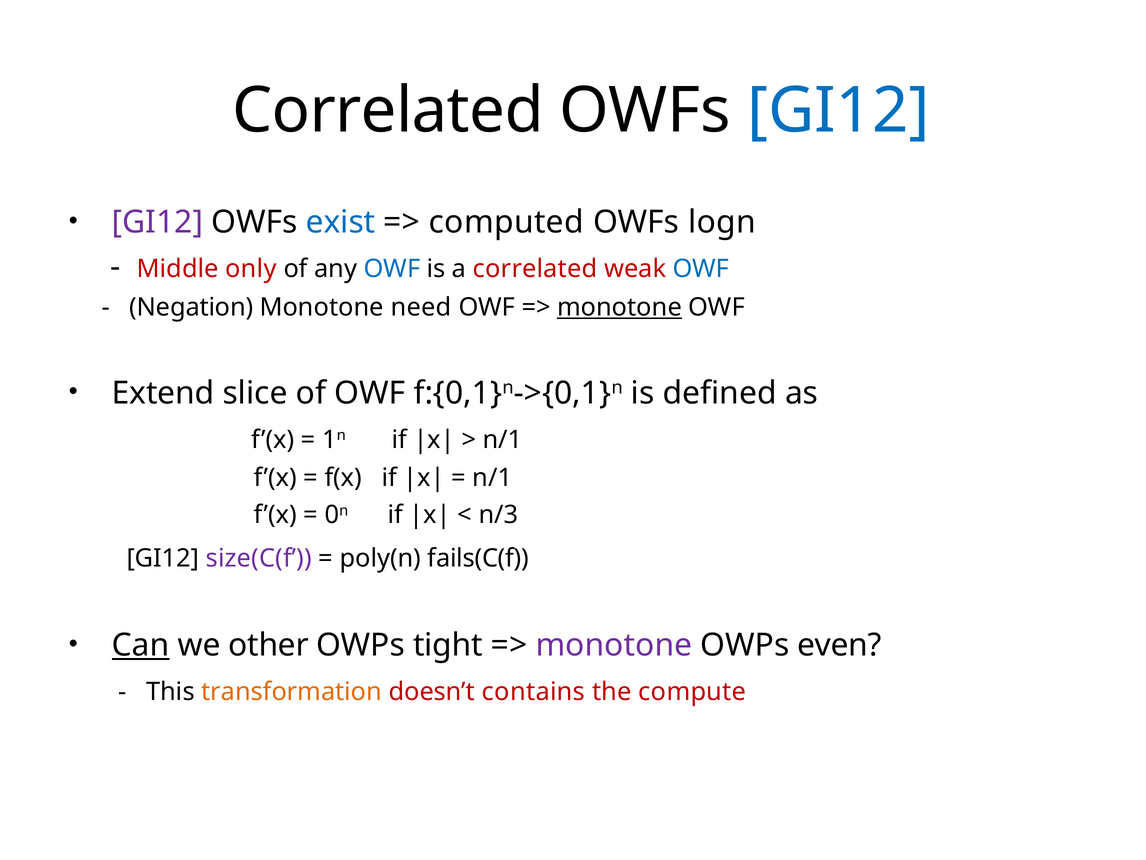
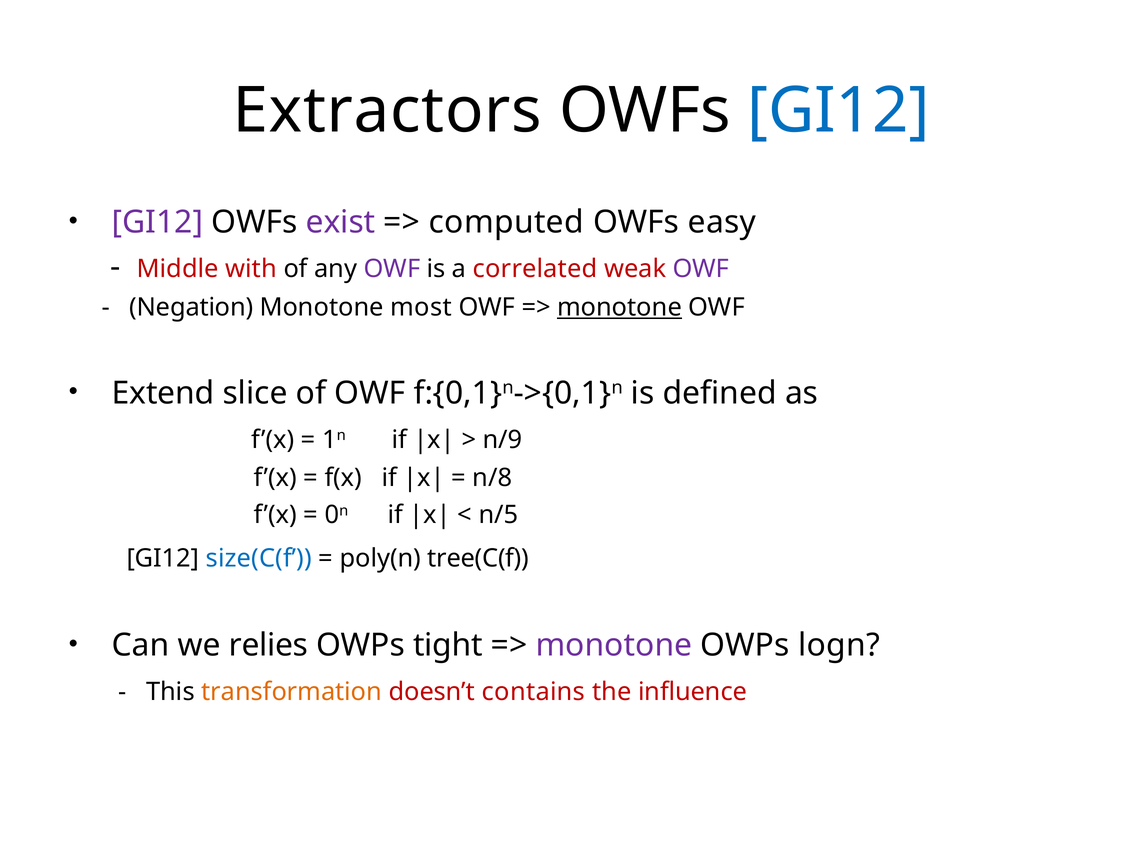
Correlated at (388, 110): Correlated -> Extractors
exist colour: blue -> purple
logn: logn -> easy
only: only -> with
OWF at (392, 269) colour: blue -> purple
OWF at (701, 269) colour: blue -> purple
need: need -> most
n/1 at (502, 439): n/1 -> n/9
n/1 at (492, 478): n/1 -> n/8
n/3: n/3 -> n/5
size(C(f colour: purple -> blue
fails(C(f: fails(C(f -> tree(C(f
Can underline: present -> none
other: other -> relies
even: even -> logn
compute: compute -> influence
